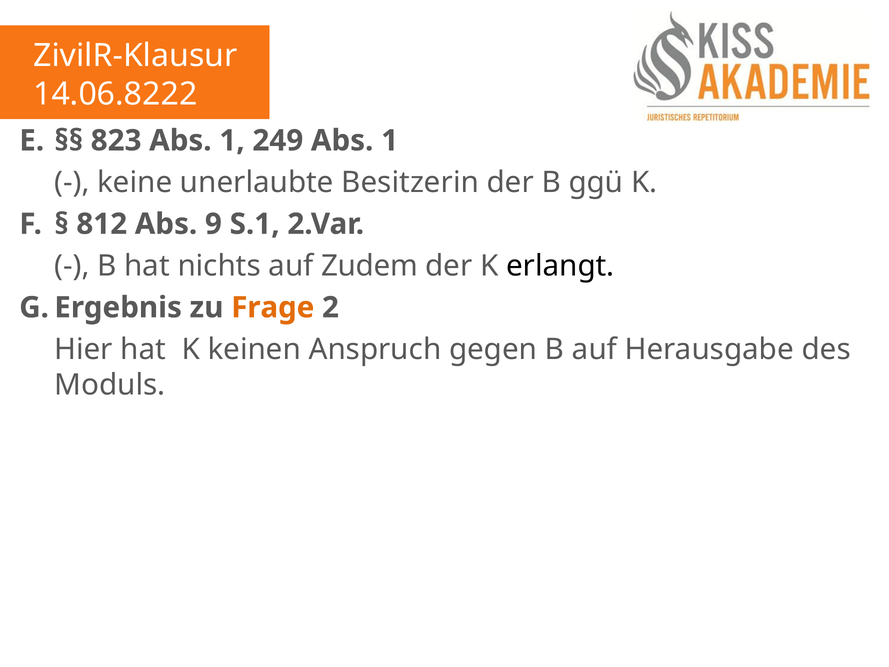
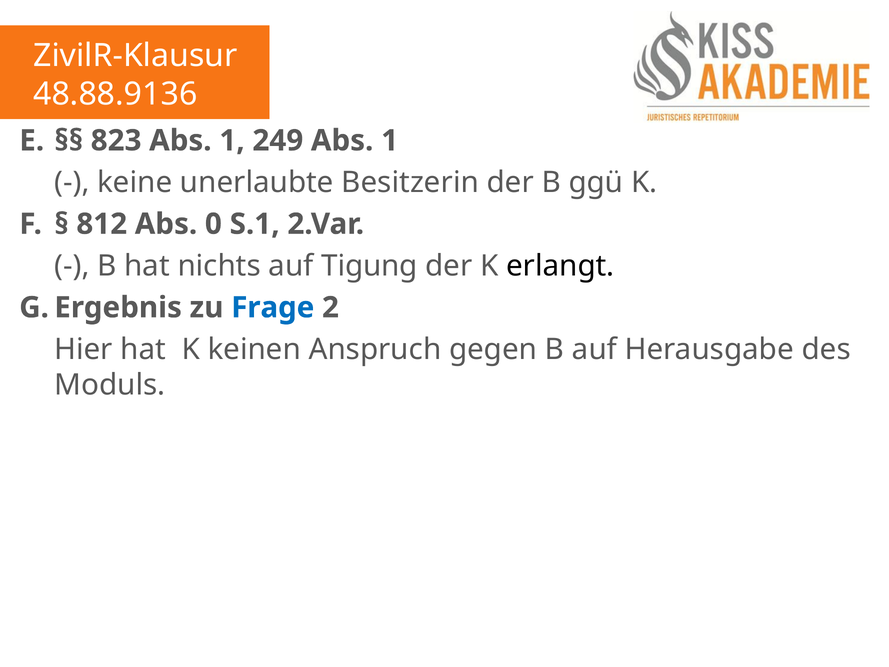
14.06.8222: 14.06.8222 -> 48.88.9136
9: 9 -> 0
Zudem: Zudem -> Tigung
Frage colour: orange -> blue
